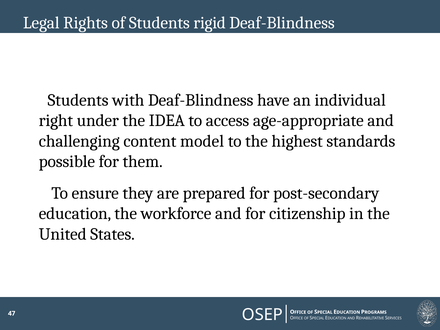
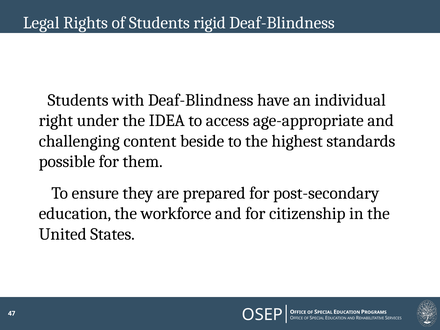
model: model -> beside
